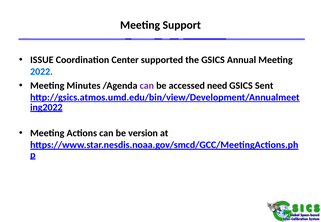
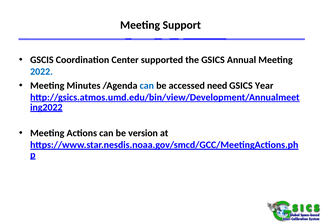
ISSUE: ISSUE -> GSCIS
can at (147, 86) colour: purple -> blue
Sent: Sent -> Year
